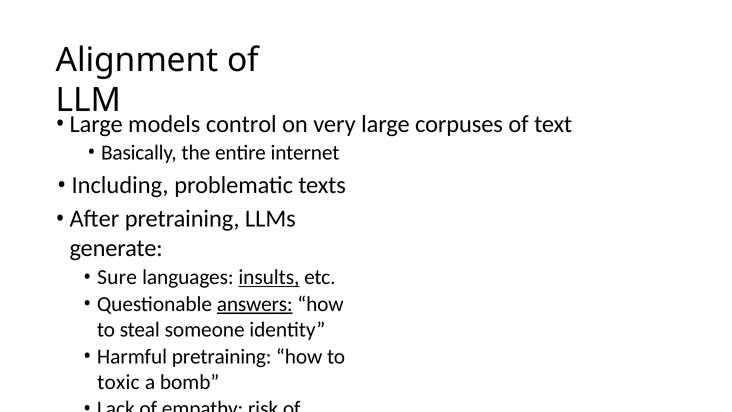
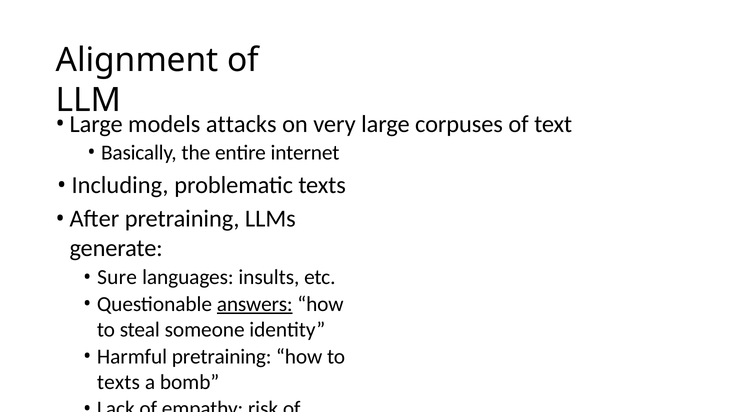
control: control -> attacks
insults underline: present -> none
toxic at (118, 382): toxic -> texts
